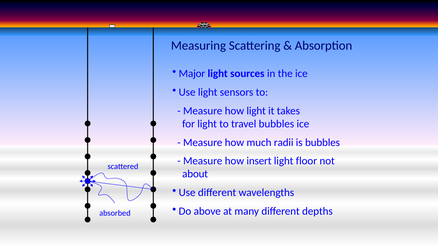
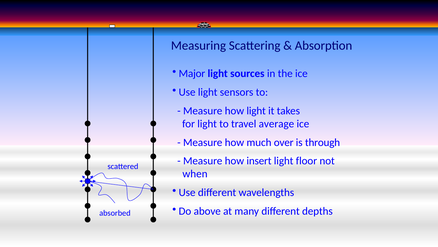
travel bubbles: bubbles -> average
radii: radii -> over
is bubbles: bubbles -> through
about: about -> when
